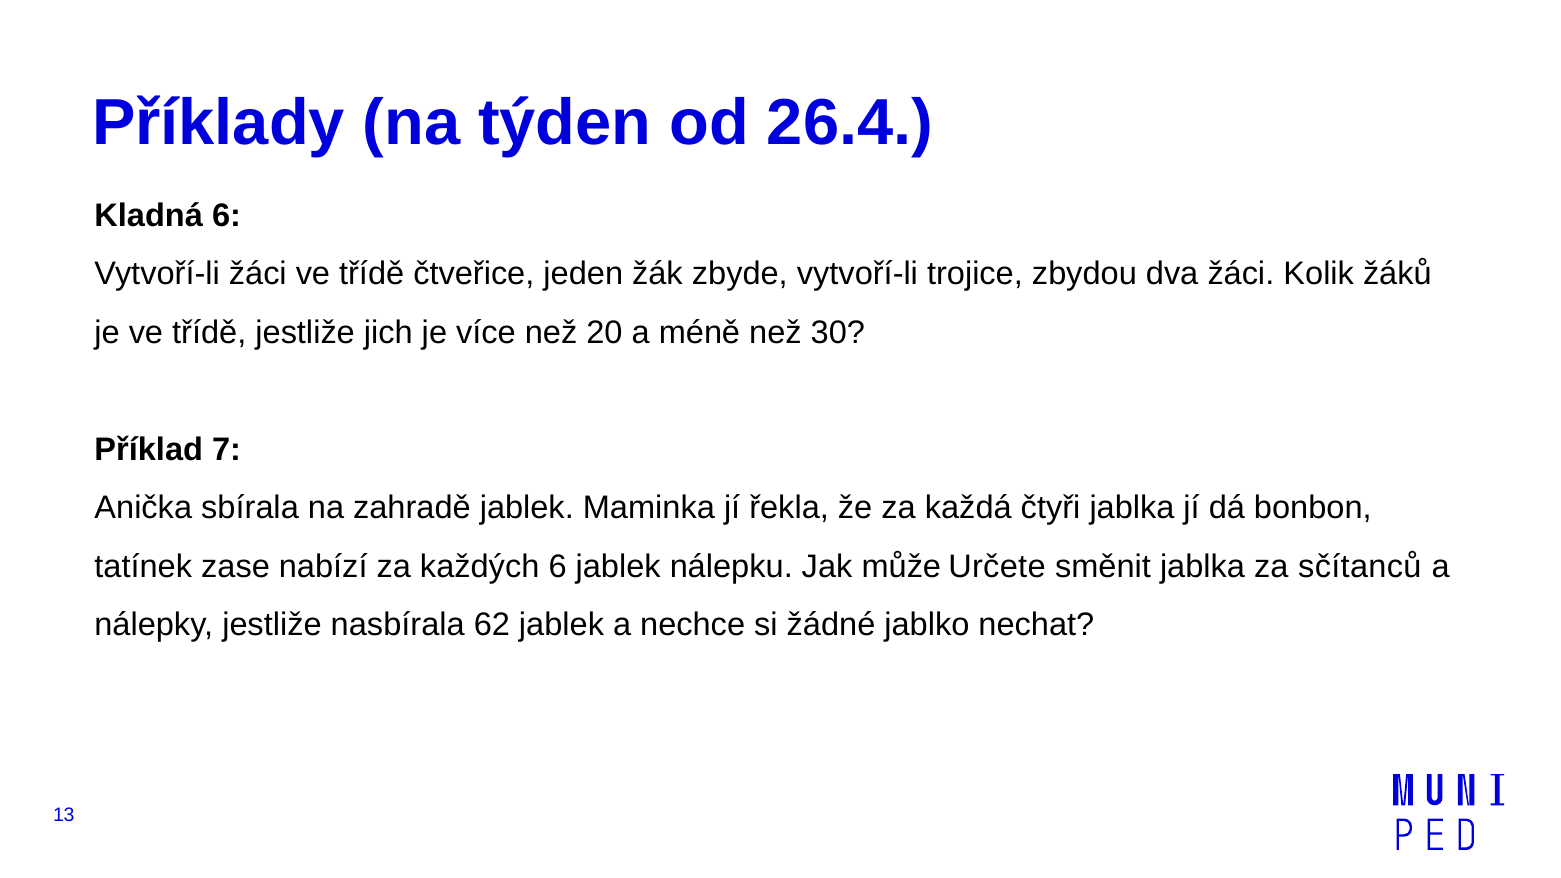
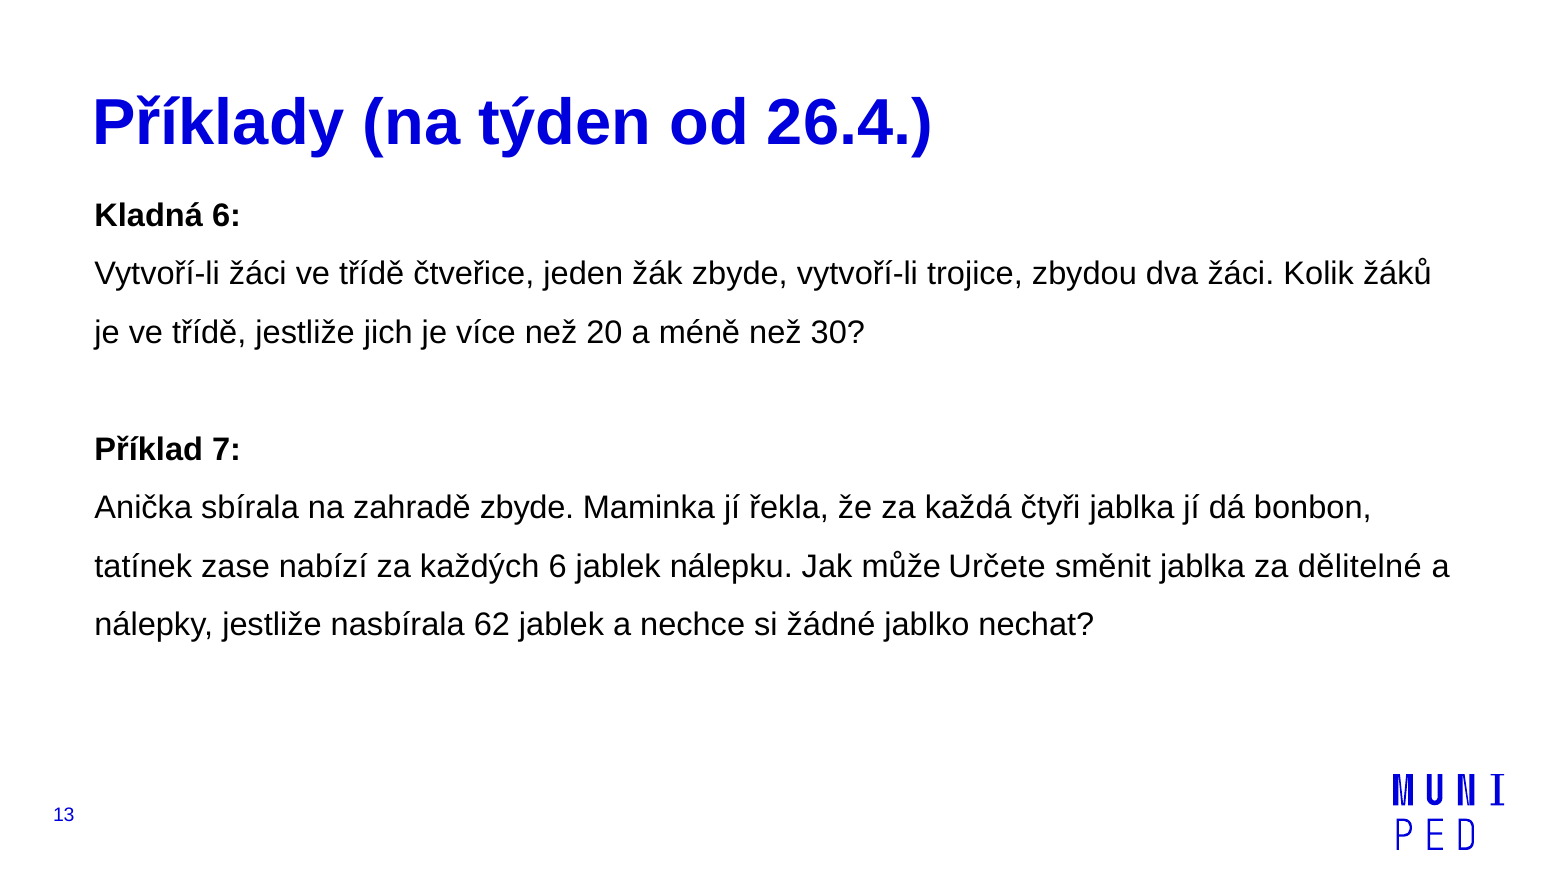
zahradě jablek: jablek -> zbyde
sčítanců: sčítanců -> dělitelné
